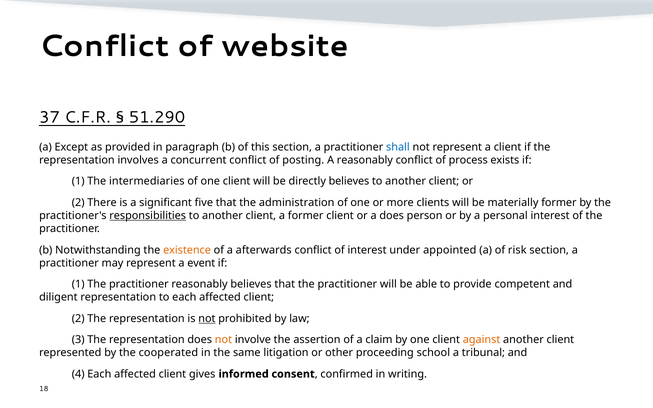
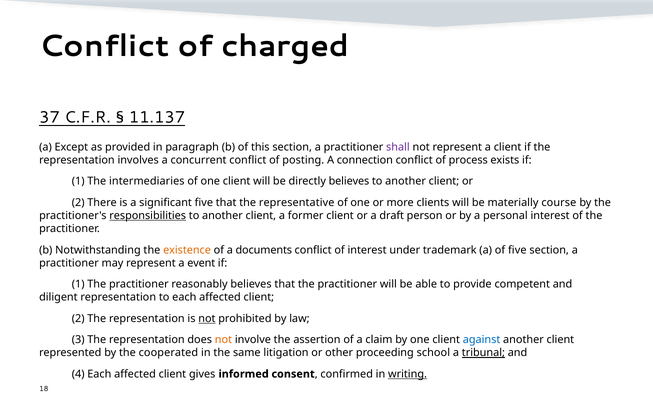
website: website -> charged
51.290: 51.290 -> 11.137
shall colour: blue -> purple
A reasonably: reasonably -> connection
administration: administration -> representative
materially former: former -> course
a does: does -> draft
afterwards: afterwards -> documents
appointed: appointed -> trademark
of risk: risk -> five
against colour: orange -> blue
tribunal underline: none -> present
writing underline: none -> present
